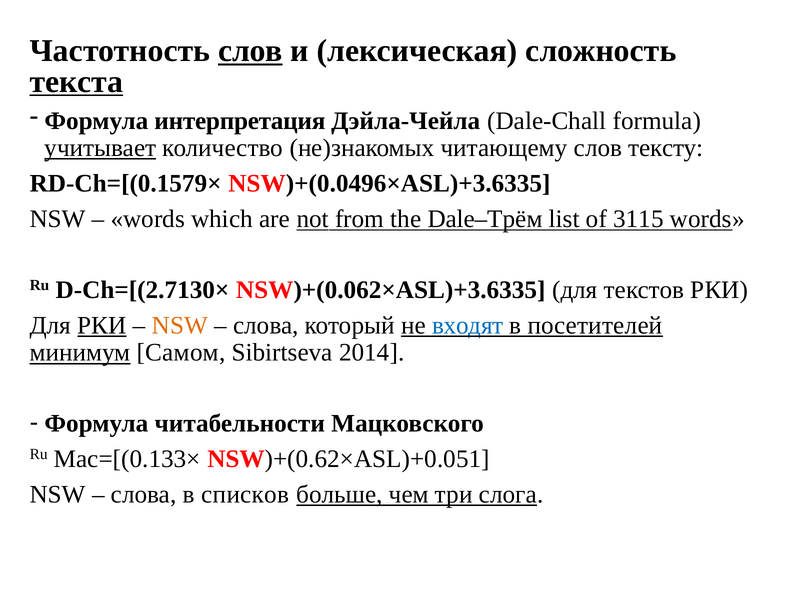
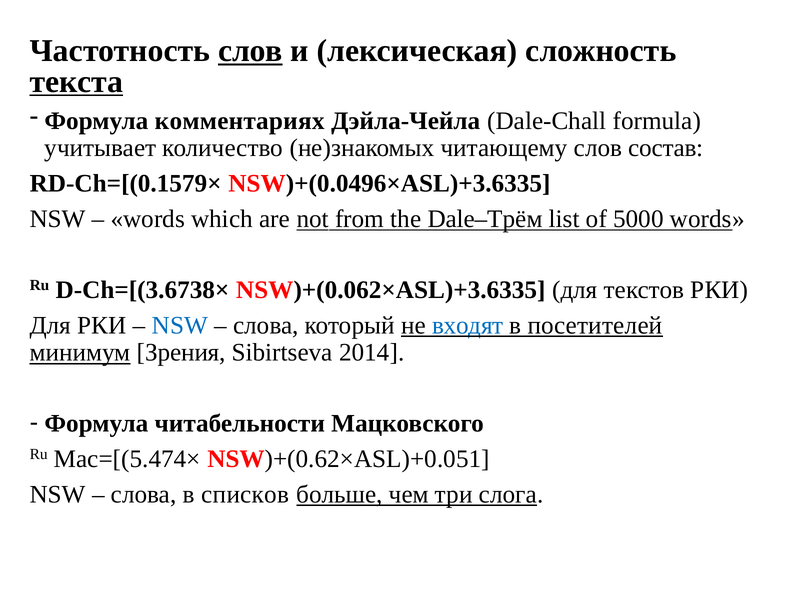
интерпретация: интерпретация -> комментариях
учитывает underline: present -> none
тексту: тексту -> состав
3115: 3115 -> 5000
D-Ch=[(2.7130×: D-Ch=[(2.7130× -> D-Ch=[(3.6738×
РКИ at (102, 325) underline: present -> none
NSW at (180, 325) colour: orange -> blue
Самом: Самом -> Зрения
Mac=[(0.133×: Mac=[(0.133× -> Mac=[(5.474×
